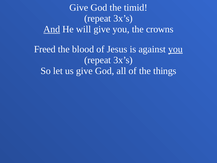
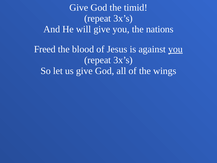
And underline: present -> none
crowns: crowns -> nations
things: things -> wings
